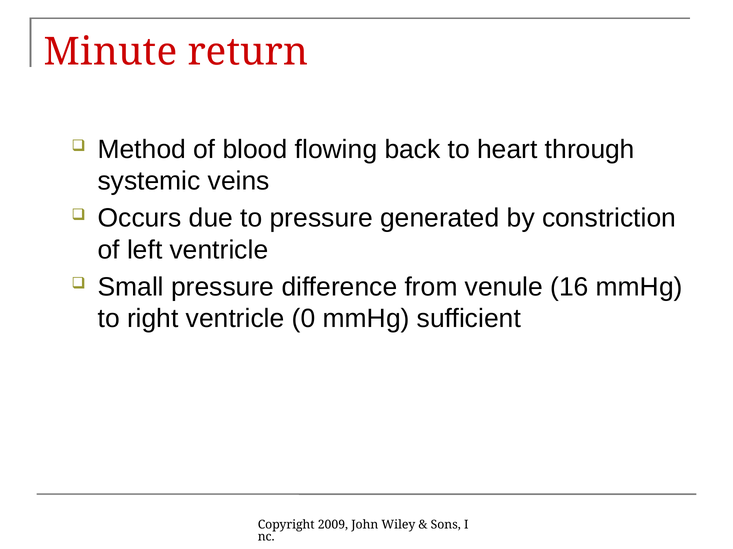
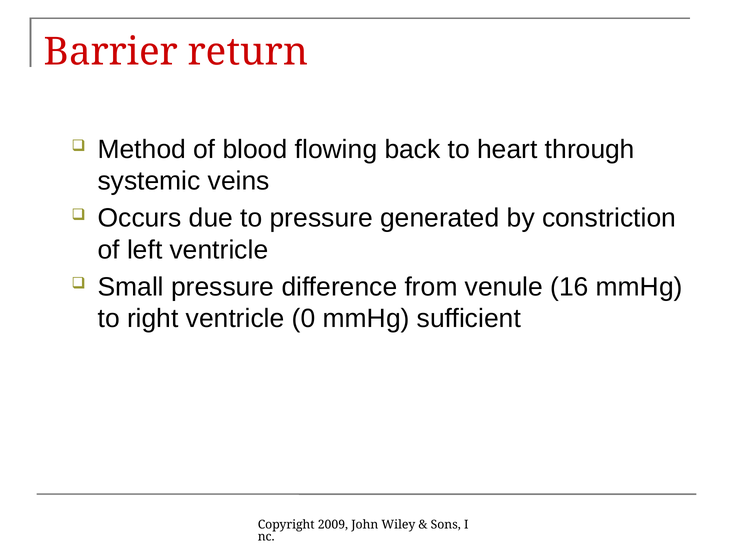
Minute: Minute -> Barrier
